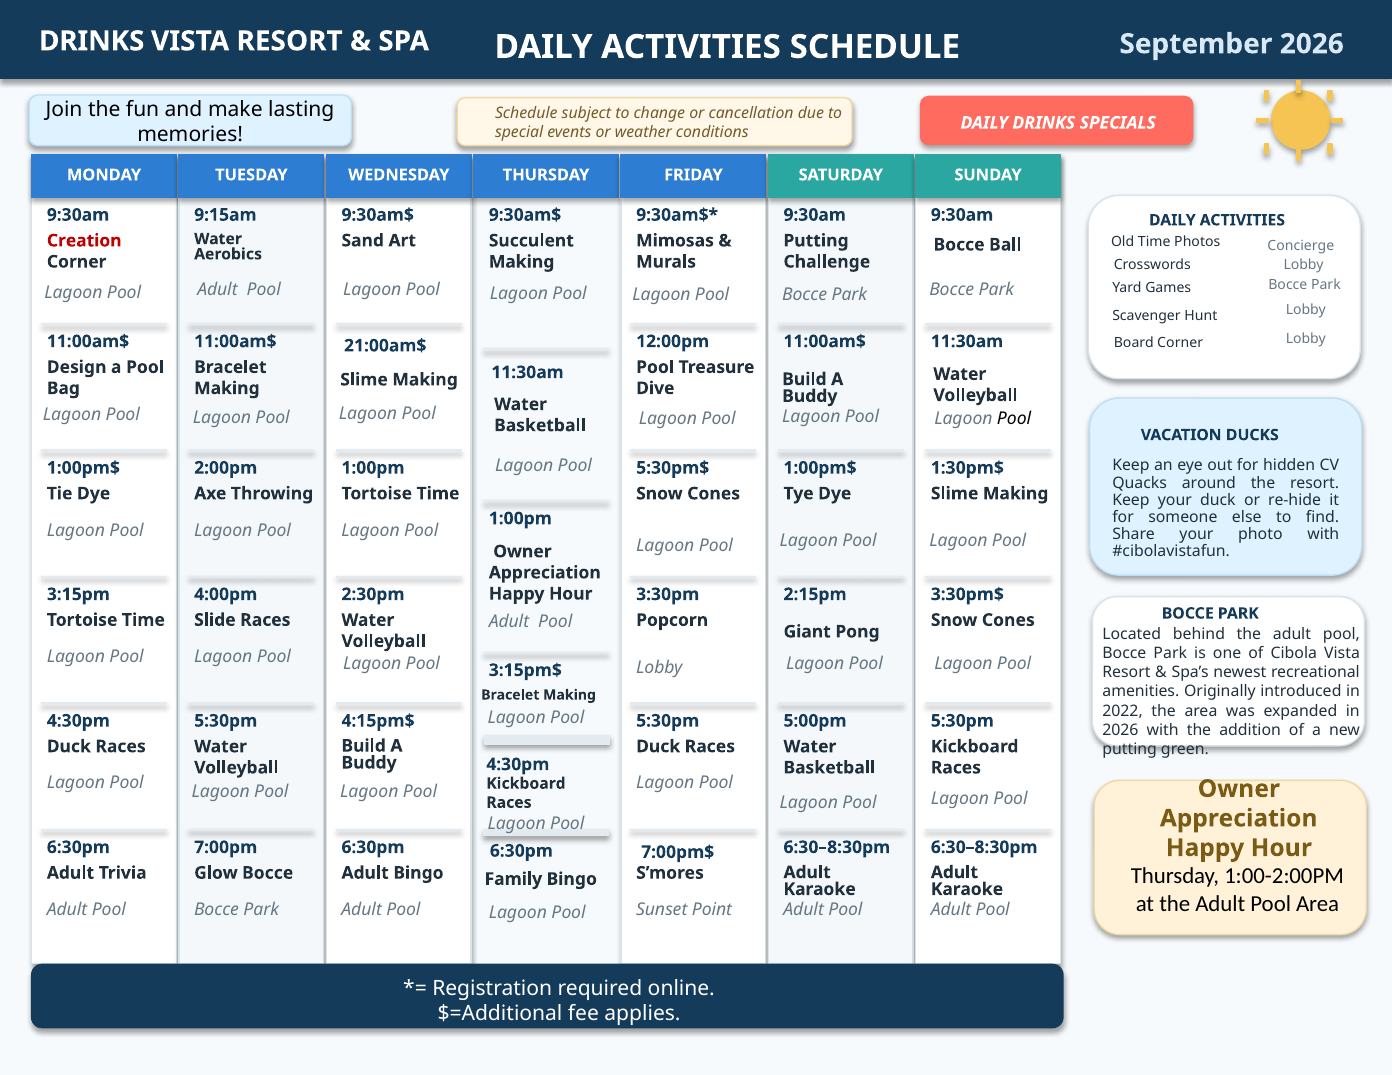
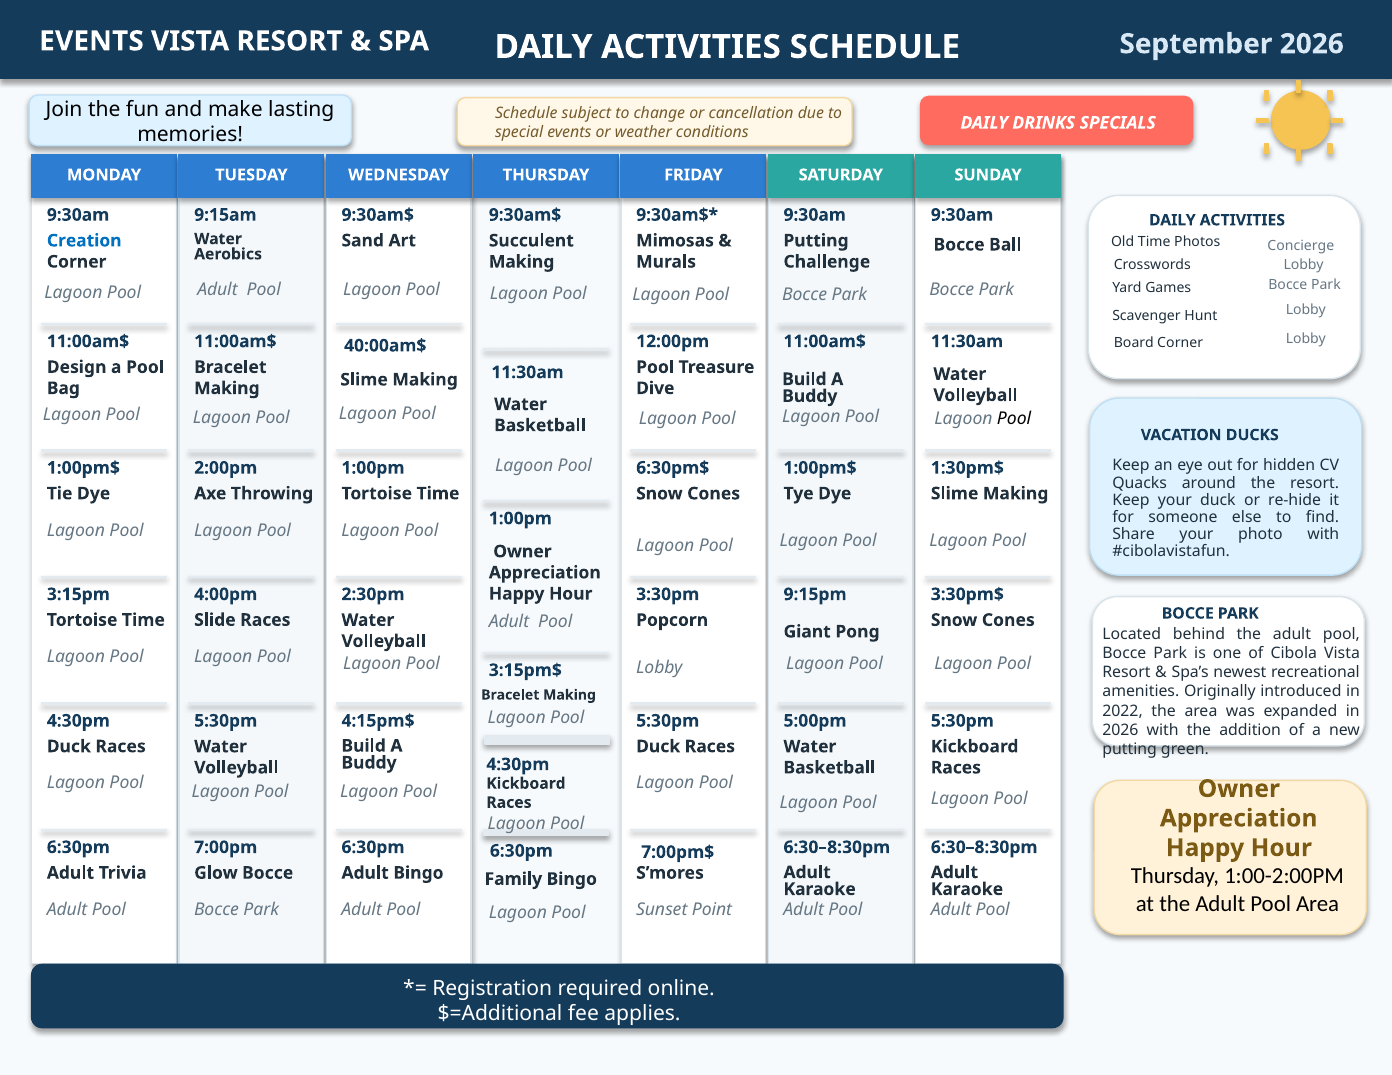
DRINKS at (92, 41): DRINKS -> EVENTS
Creation colour: red -> blue
21:00am$: 21:00am$ -> 40:00am$
5:30pm$: 5:30pm$ -> 6:30pm$
2:15pm: 2:15pm -> 9:15pm
